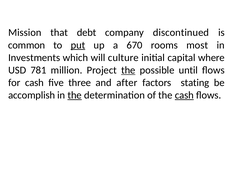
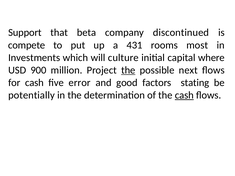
Mission: Mission -> Support
debt: debt -> beta
common: common -> compete
put underline: present -> none
670: 670 -> 431
781: 781 -> 900
until: until -> next
three: three -> error
after: after -> good
accomplish: accomplish -> potentially
the at (75, 95) underline: present -> none
